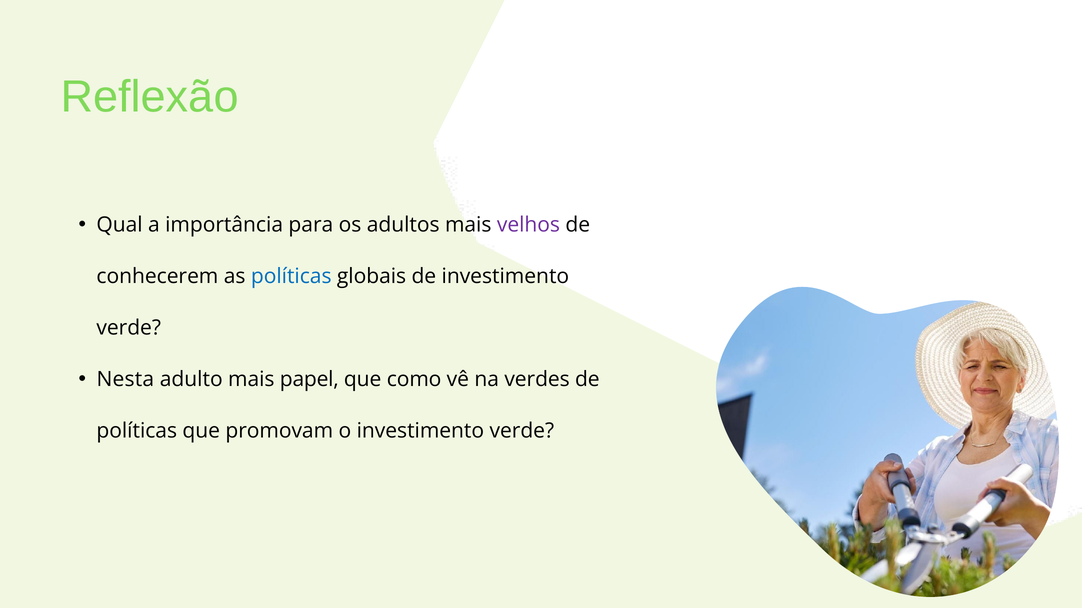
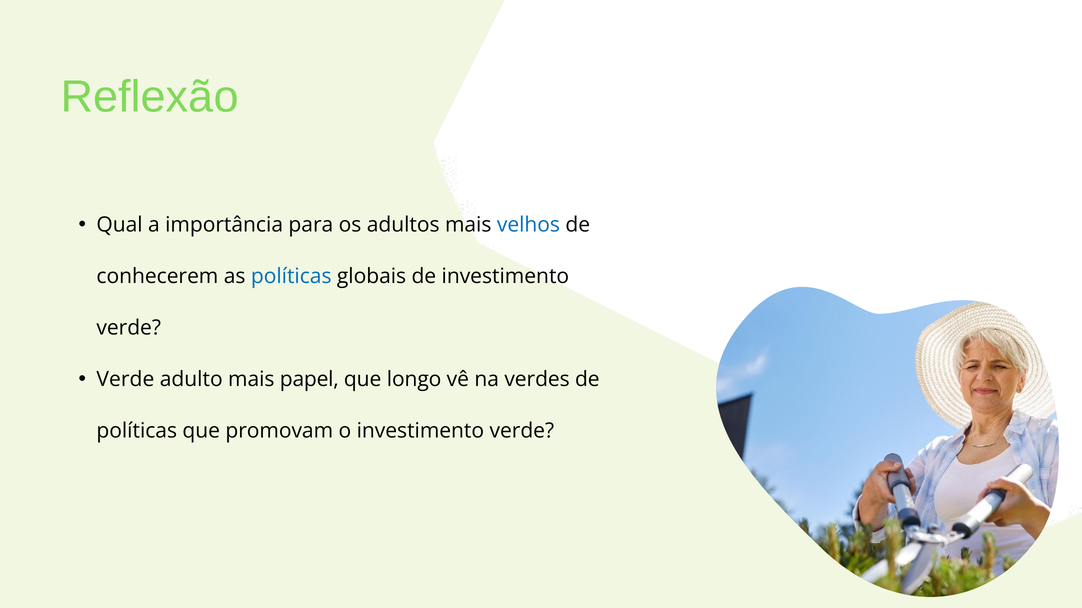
velhos colour: purple -> blue
Nesta at (125, 380): Nesta -> Verde
como: como -> longo
